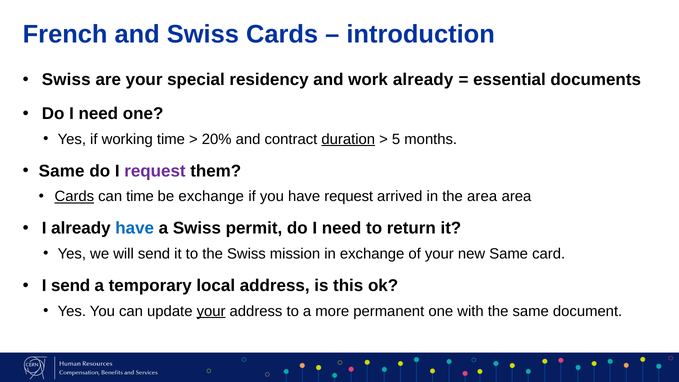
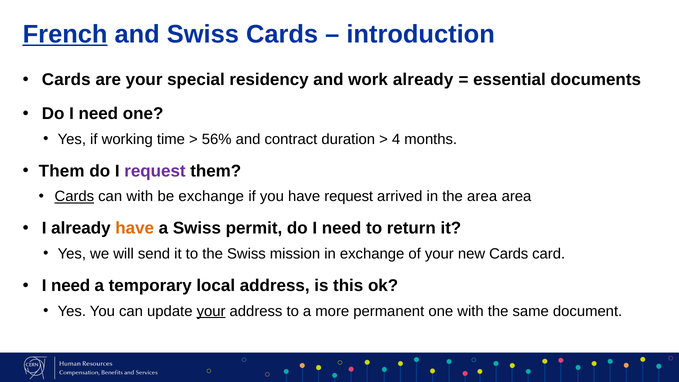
French underline: none -> present
Swiss at (66, 80): Swiss -> Cards
20%: 20% -> 56%
duration underline: present -> none
5: 5 -> 4
Same at (62, 171): Same -> Them
can time: time -> with
have at (135, 228) colour: blue -> orange
new Same: Same -> Cards
send at (71, 286): send -> need
